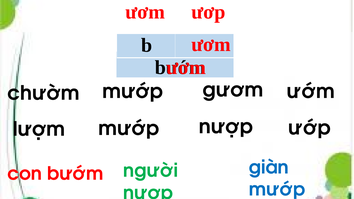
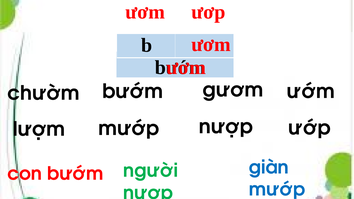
chườm mướp: mướp -> bướm
